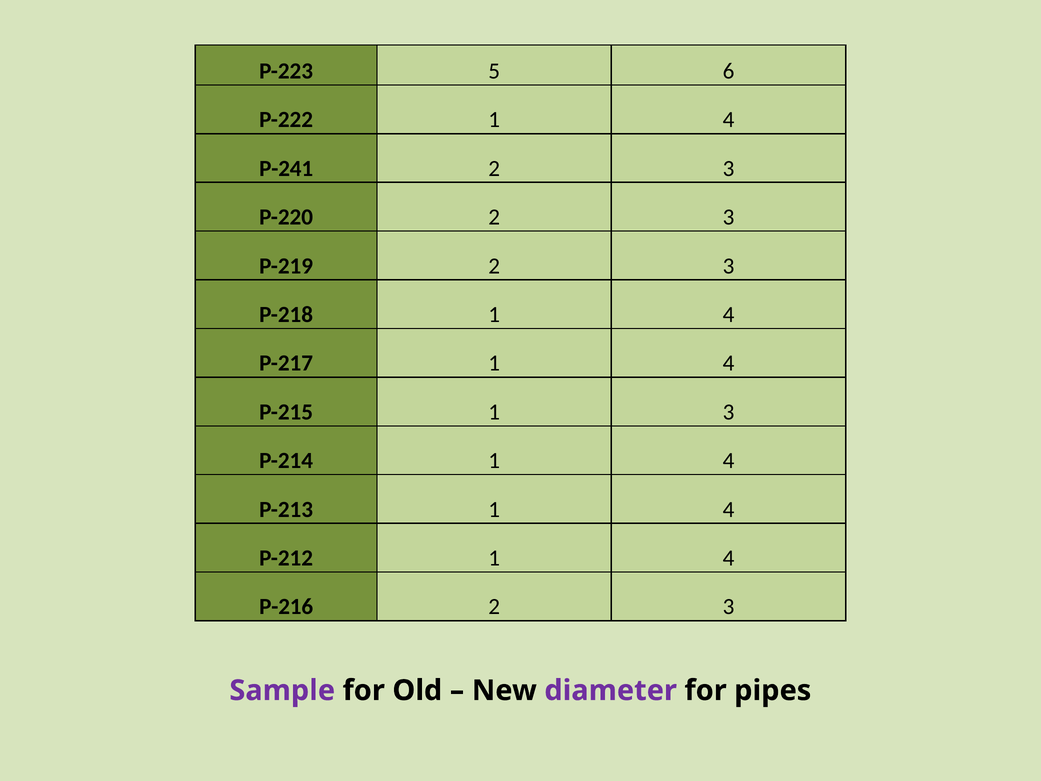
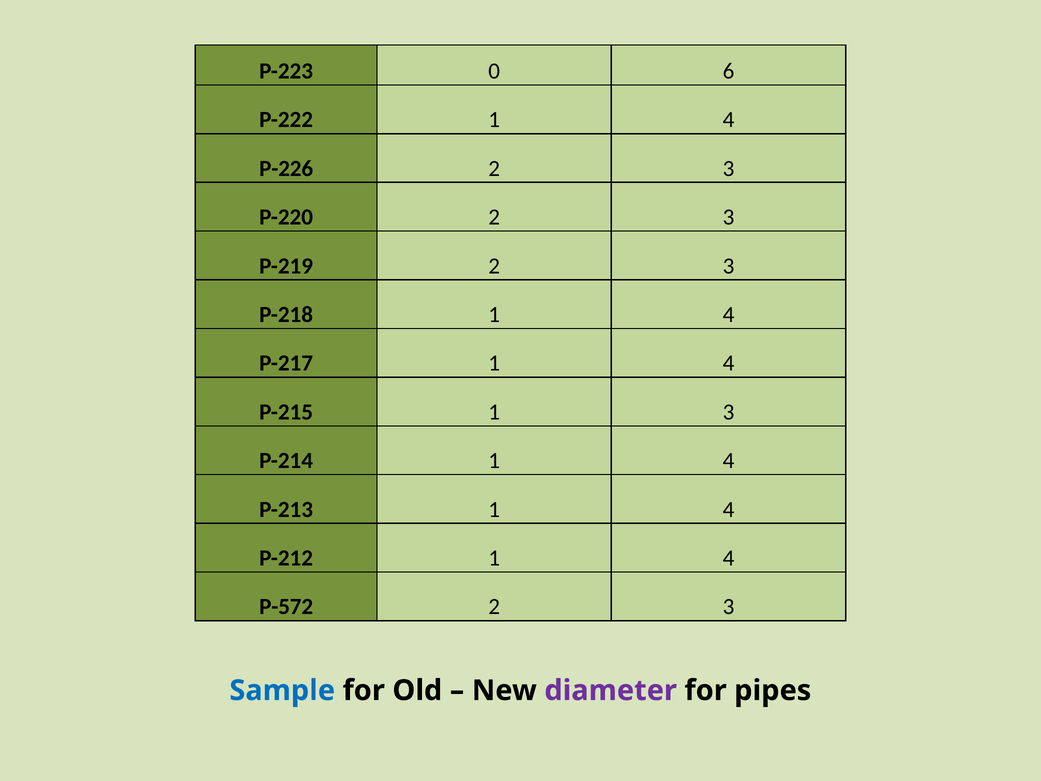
5: 5 -> 0
P-241: P-241 -> P-226
P-216: P-216 -> P-572
Sample colour: purple -> blue
